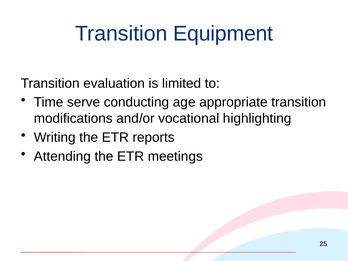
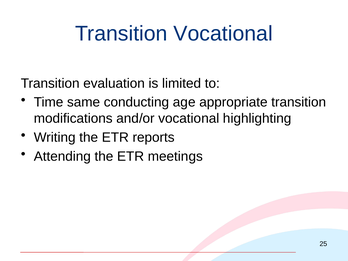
Transition Equipment: Equipment -> Vocational
serve: serve -> same
